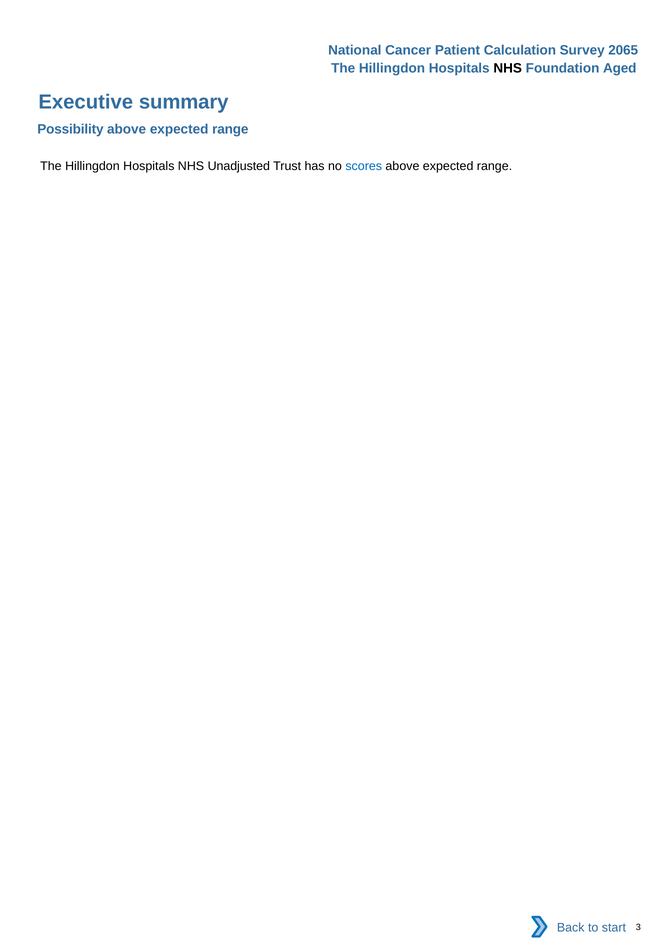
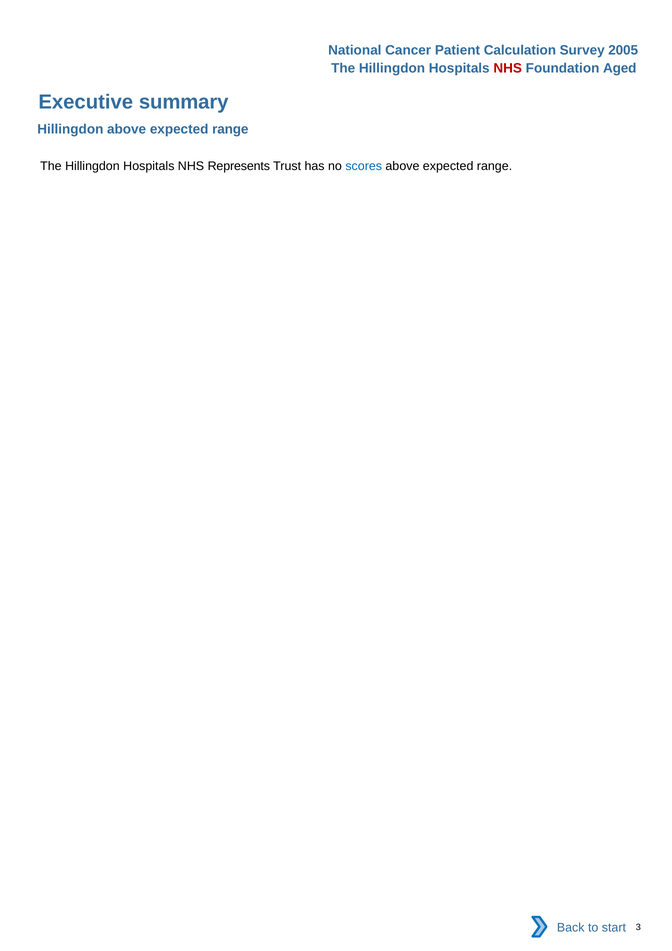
2065: 2065 -> 2005
NHS at (508, 68) colour: black -> red
Possibility at (70, 129): Possibility -> Hillingdon
Unadjusted: Unadjusted -> Represents
